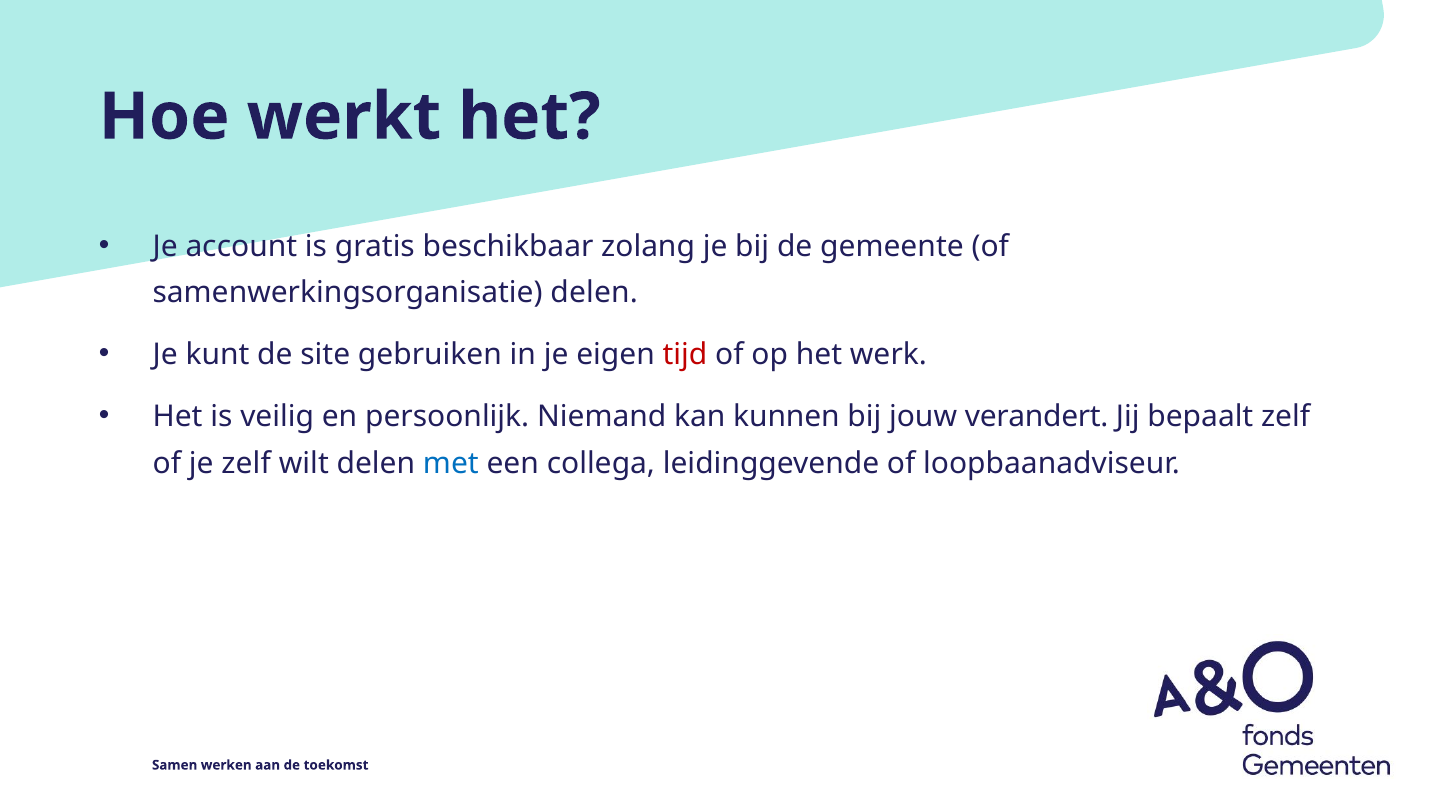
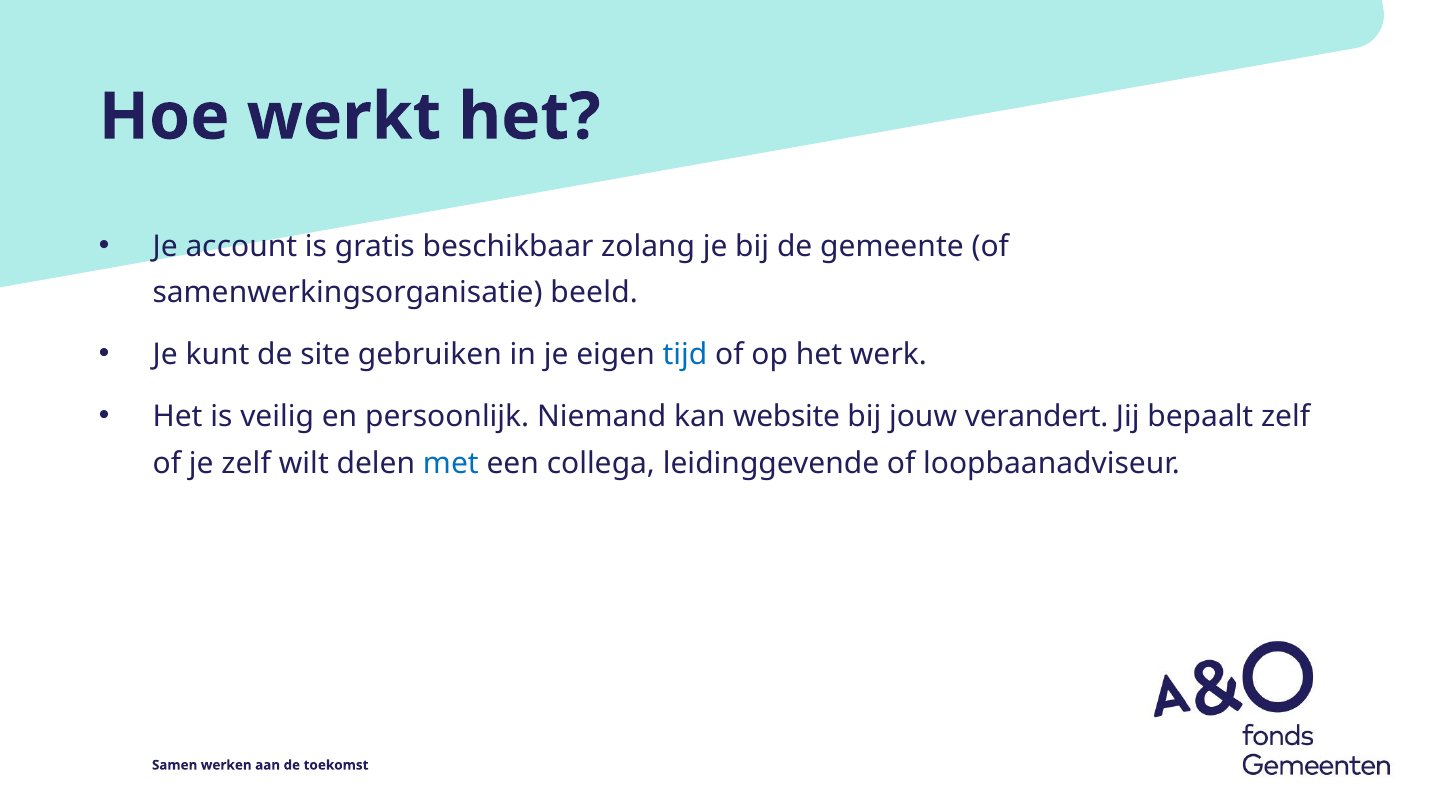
samenwerkingsorganisatie delen: delen -> beeld
tijd colour: red -> blue
kunnen: kunnen -> website
